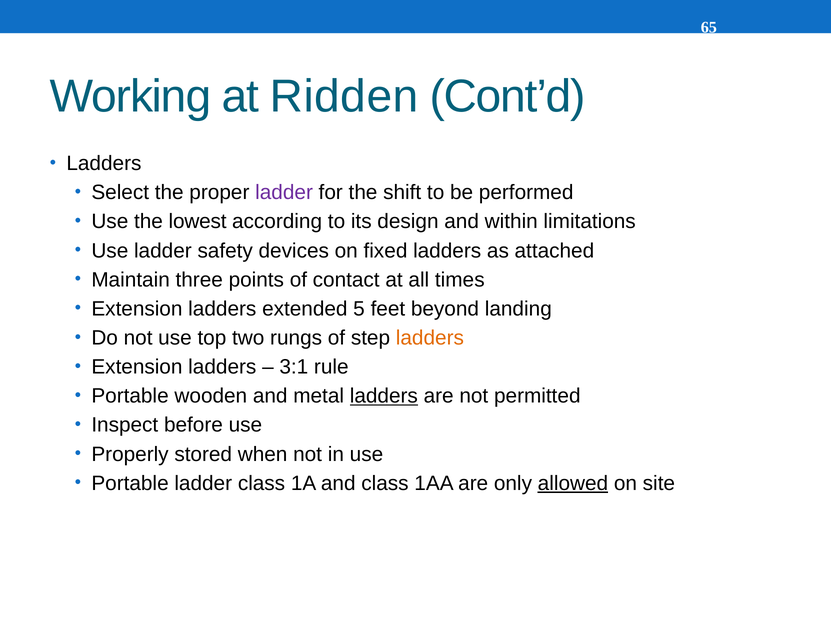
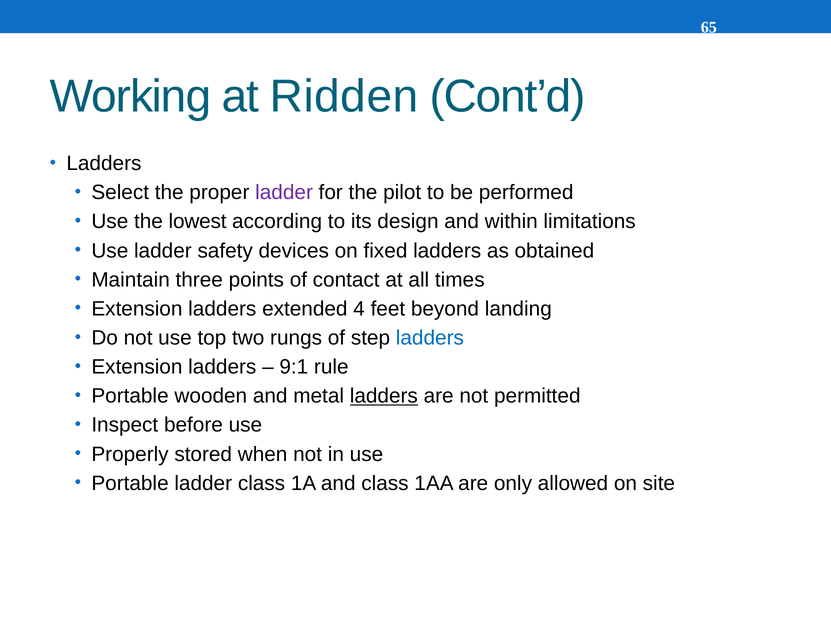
shift: shift -> pilot
attached: attached -> obtained
5: 5 -> 4
ladders at (430, 338) colour: orange -> blue
3:1: 3:1 -> 9:1
allowed underline: present -> none
